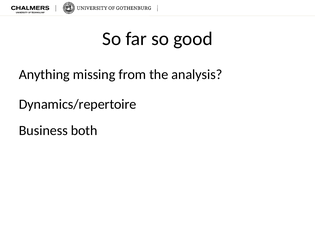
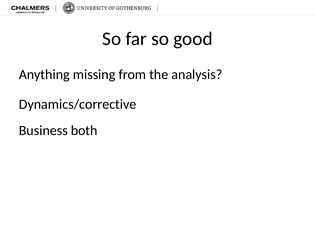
Dynamics/repertoire: Dynamics/repertoire -> Dynamics/corrective
